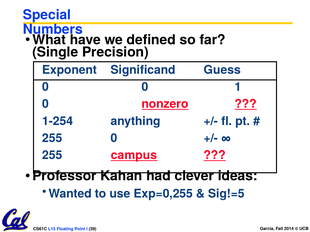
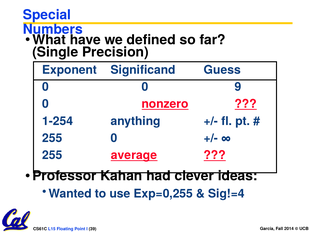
1: 1 -> 9
campus: campus -> average
Sig!=5: Sig!=5 -> Sig!=4
